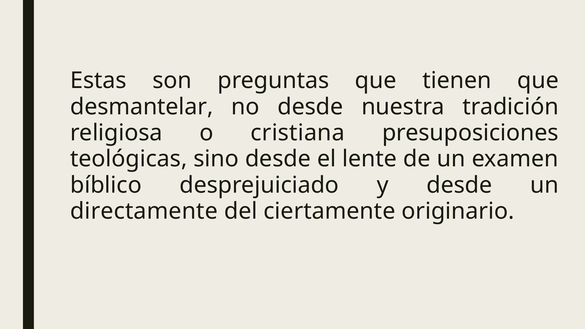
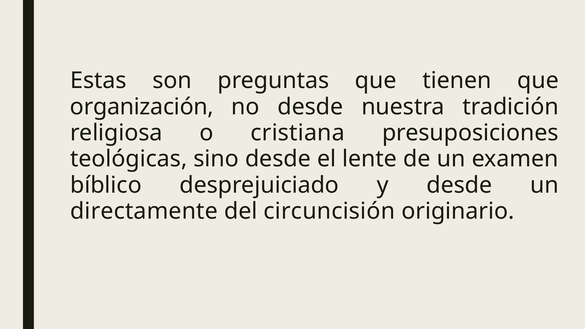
desmantelar: desmantelar -> organización
ciertamente: ciertamente -> circuncisión
